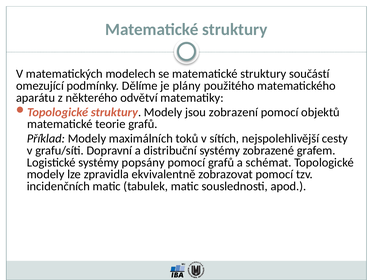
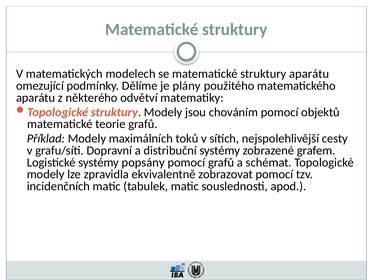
struktury součástí: součástí -> aparátu
zobrazení: zobrazení -> chováním
